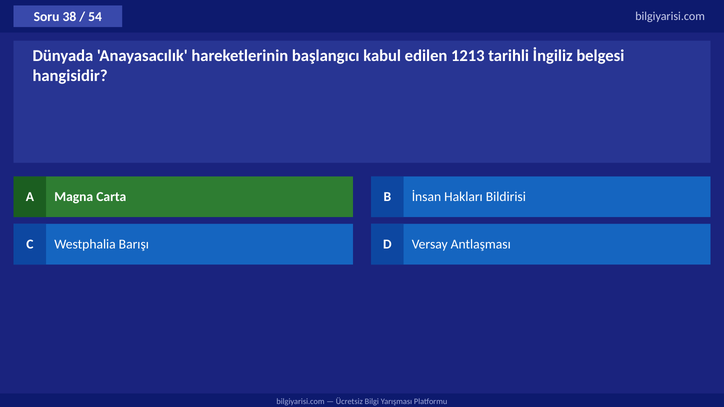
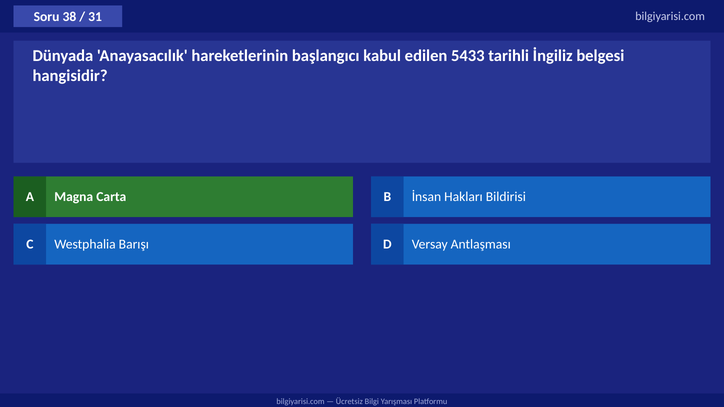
54: 54 -> 31
1213: 1213 -> 5433
